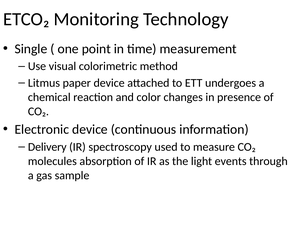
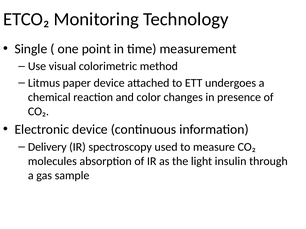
events: events -> insulin
